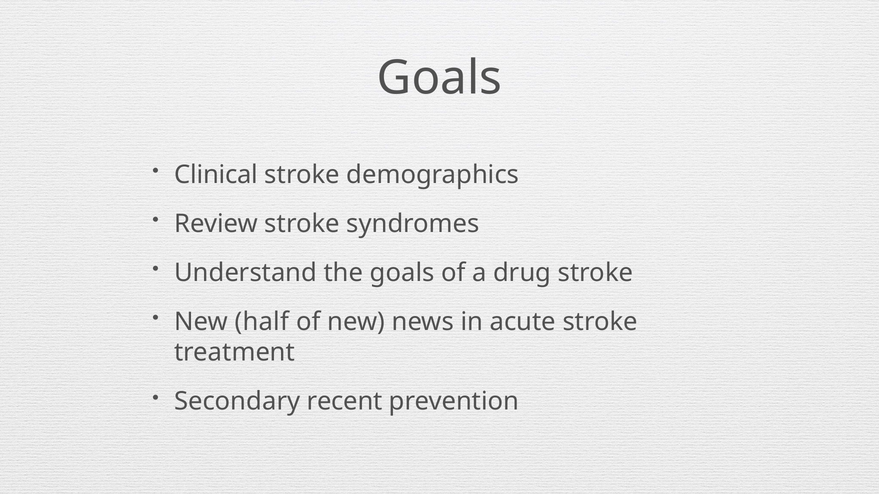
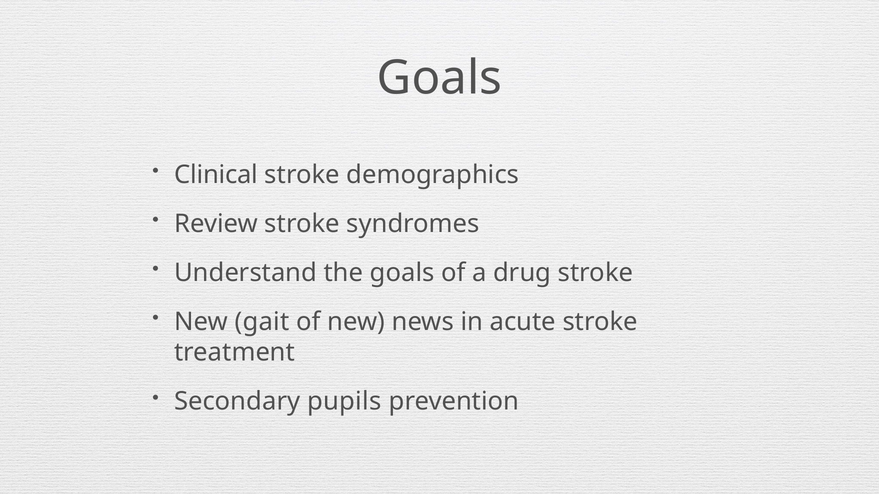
half: half -> gait
recent: recent -> pupils
